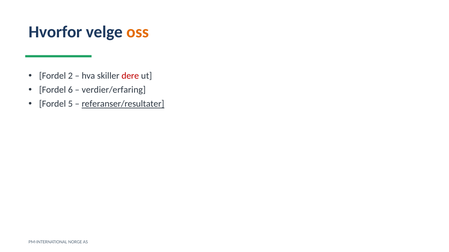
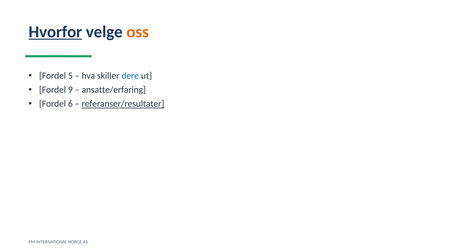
Hvorfor underline: none -> present
2: 2 -> 5
dere colour: red -> blue
6: 6 -> 9
verdier/erfaring: verdier/erfaring -> ansatte/erfaring
5: 5 -> 6
